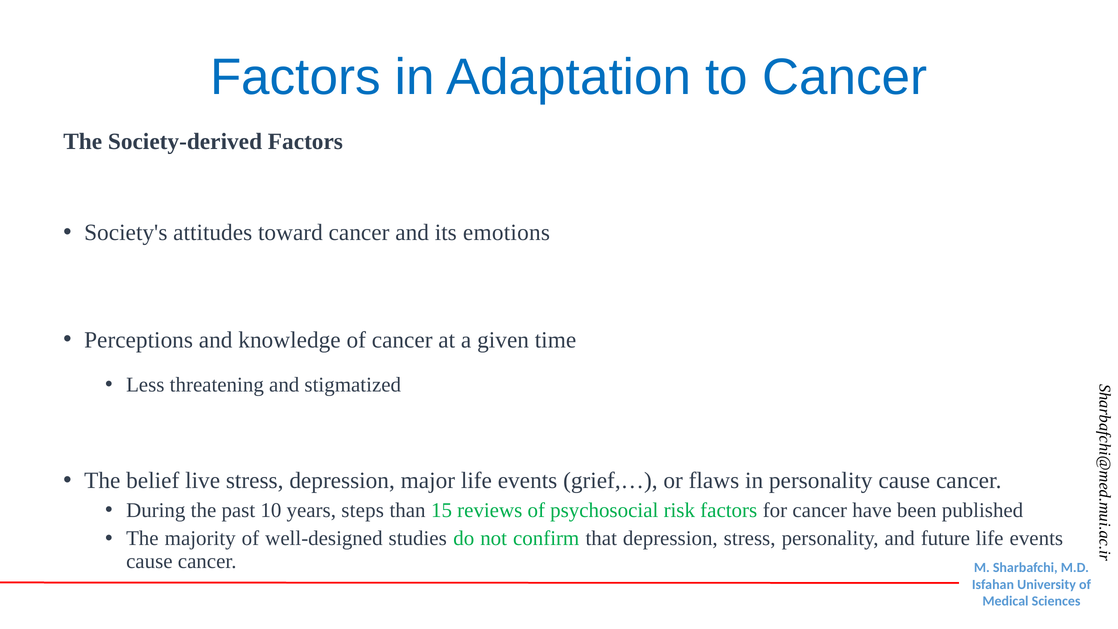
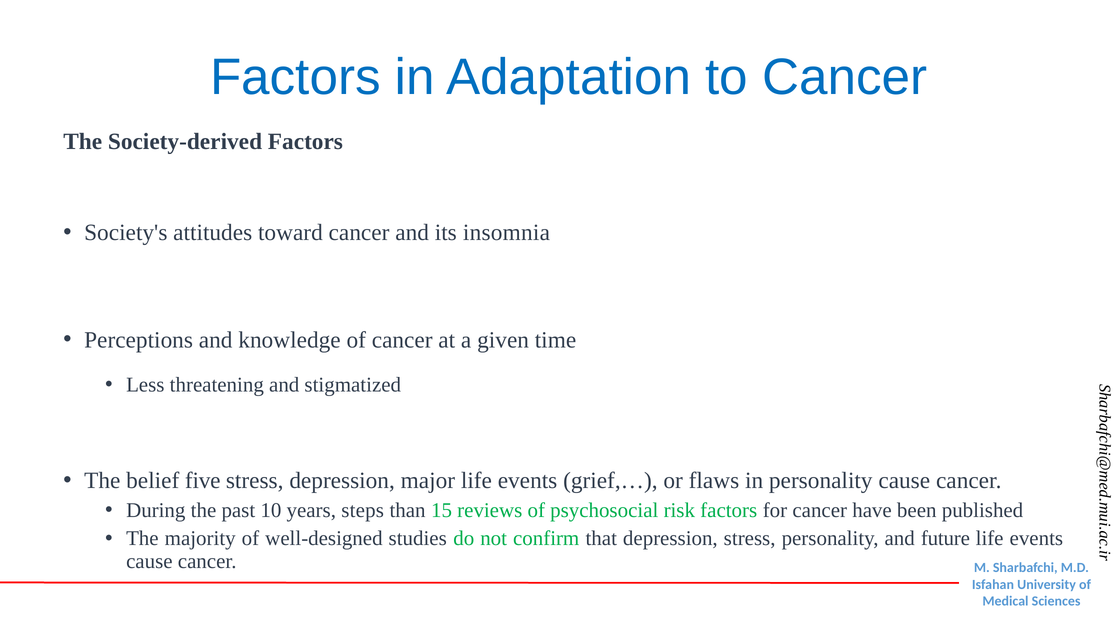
emotions: emotions -> insomnia
live: live -> five
